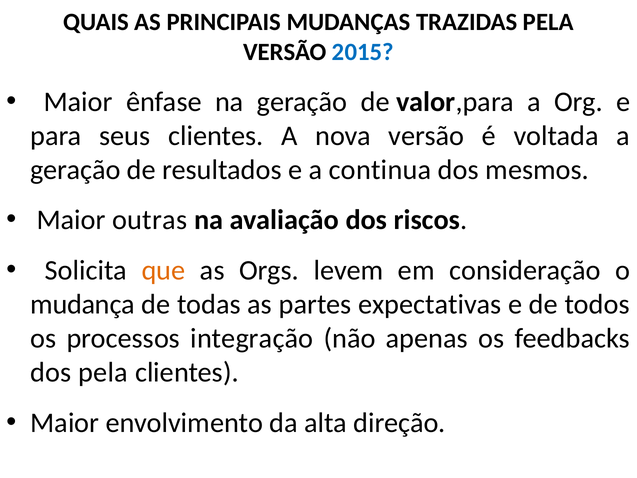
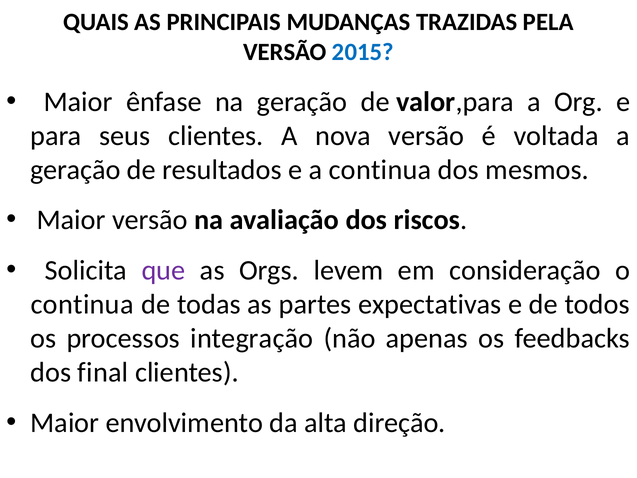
Maior outras: outras -> versão
que colour: orange -> purple
mudança at (82, 304): mudança -> continua
dos pela: pela -> final
